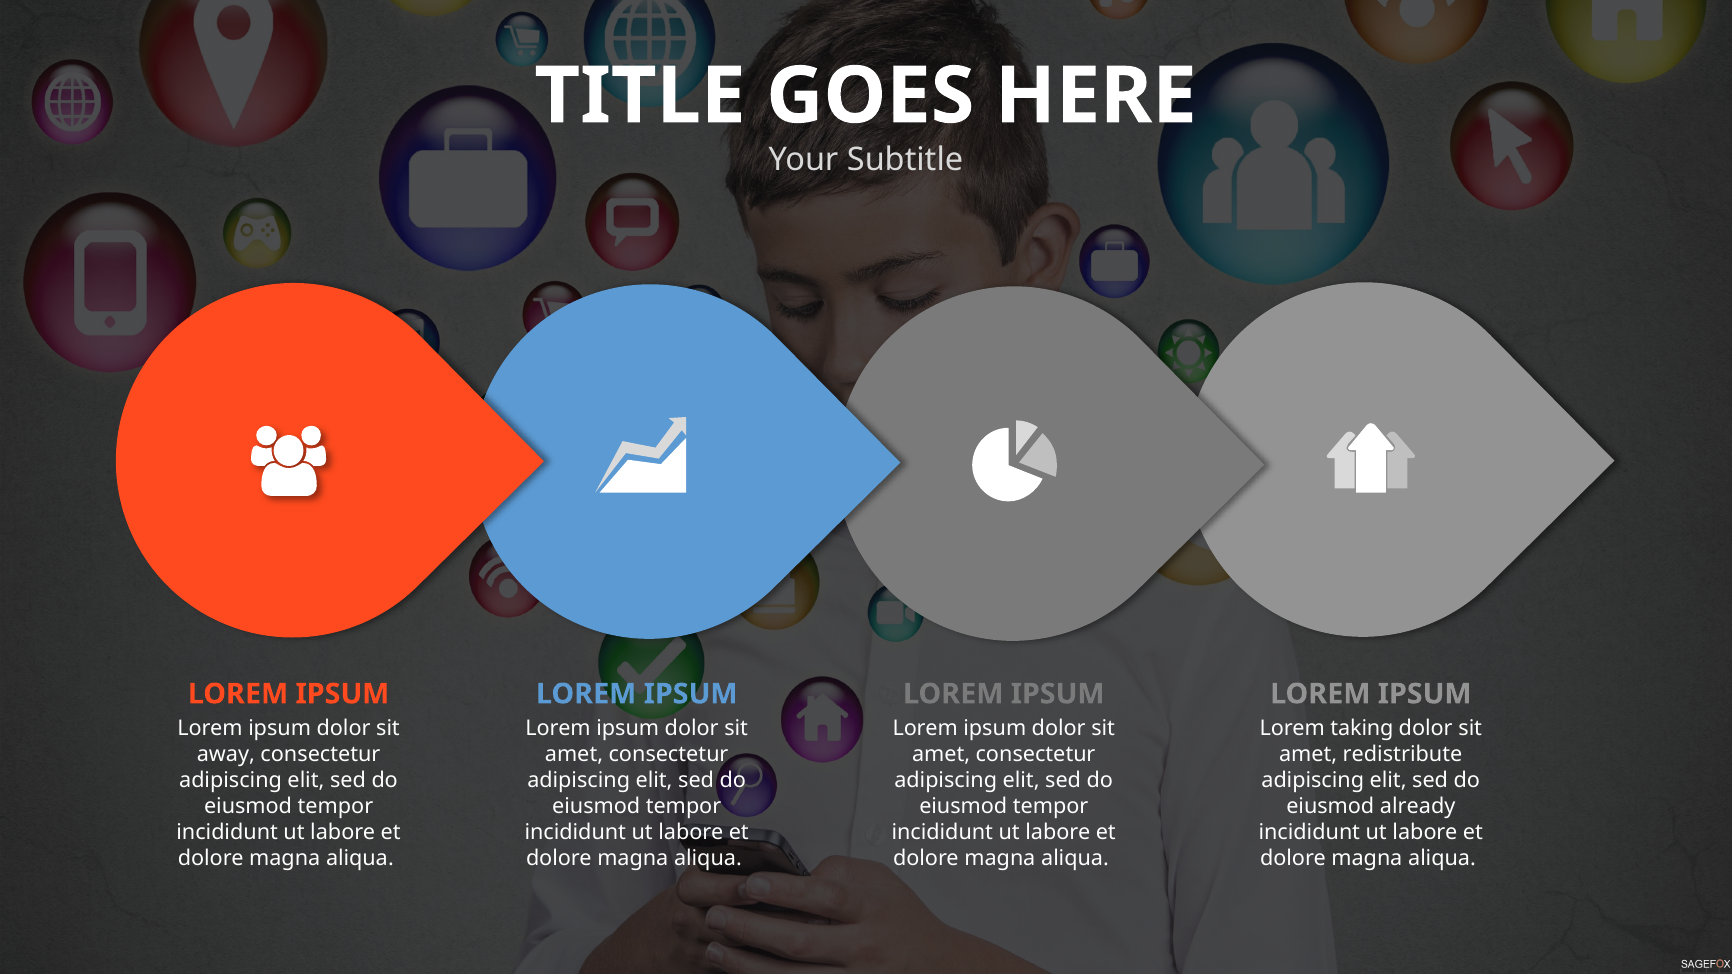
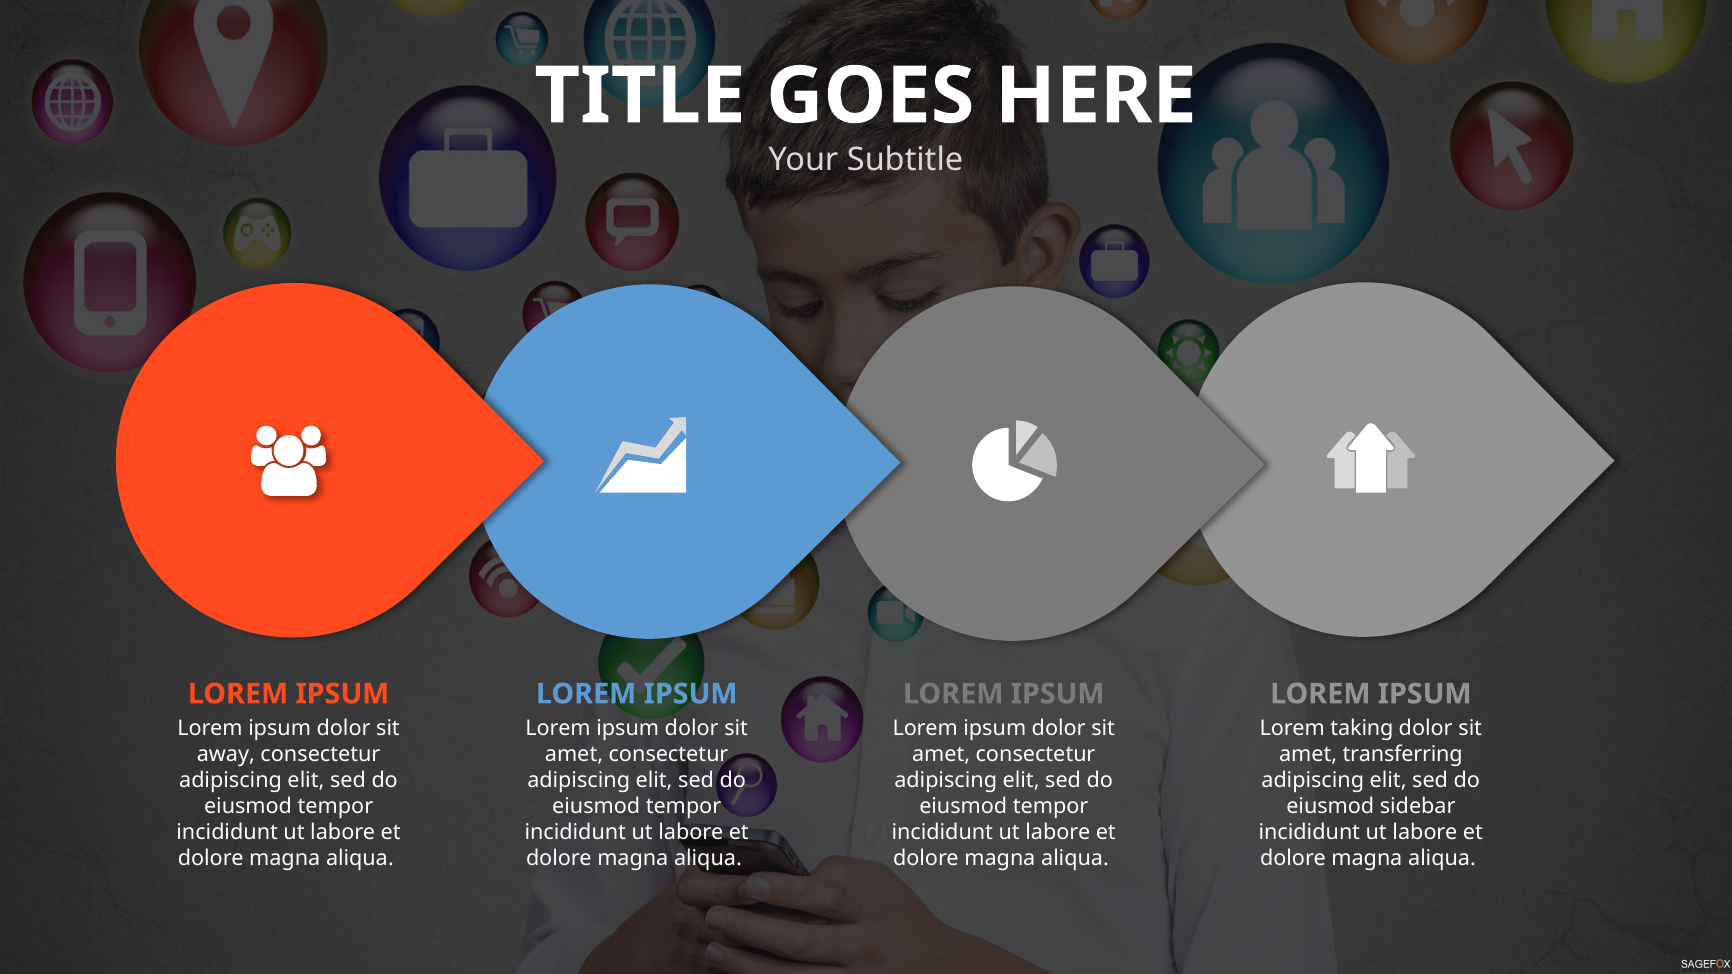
redistribute: redistribute -> transferring
already: already -> sidebar
